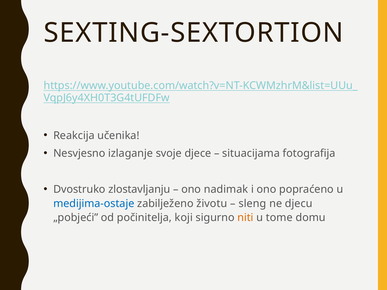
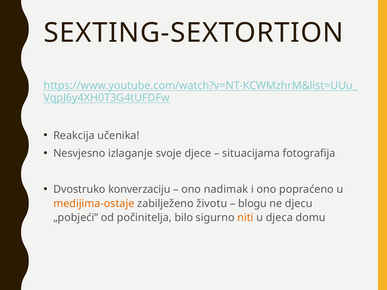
zlostavljanju: zlostavljanju -> konverzaciju
medijima-ostaje colour: blue -> orange
sleng: sleng -> blogu
koji: koji -> bilo
tome: tome -> djeca
